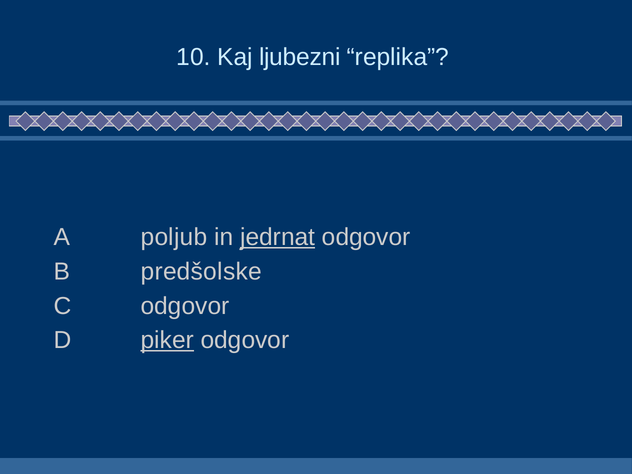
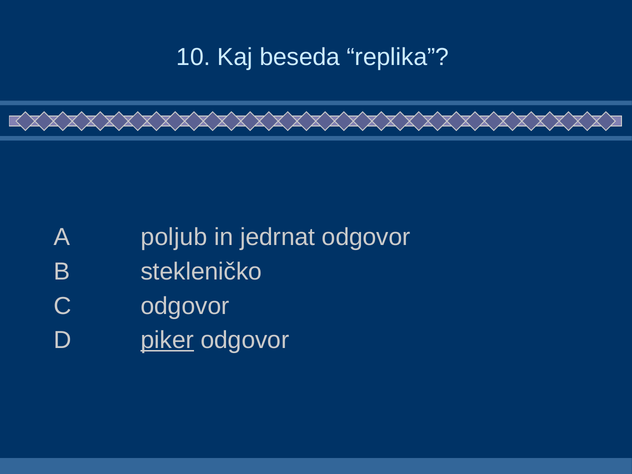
ljubezni: ljubezni -> beseda
jedrnat underline: present -> none
predšolske: predšolske -> stekleničko
